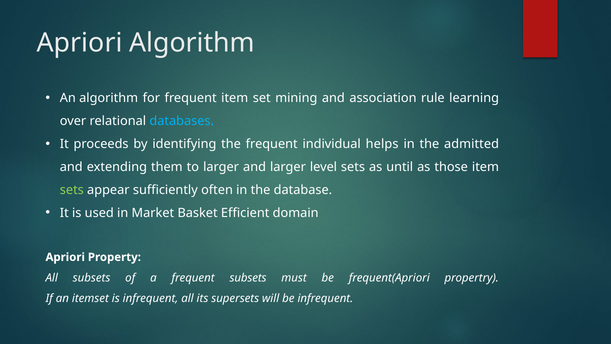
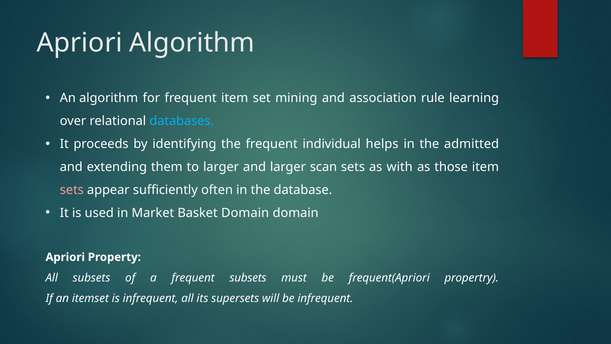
level: level -> scan
until: until -> with
sets at (72, 190) colour: light green -> pink
Basket Efficient: Efficient -> Domain
